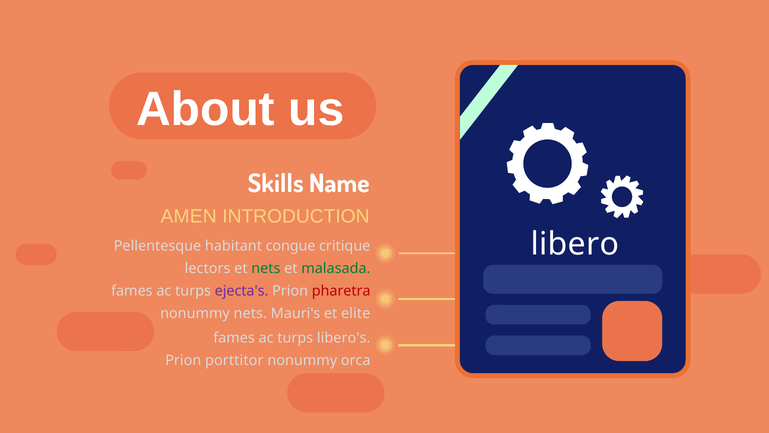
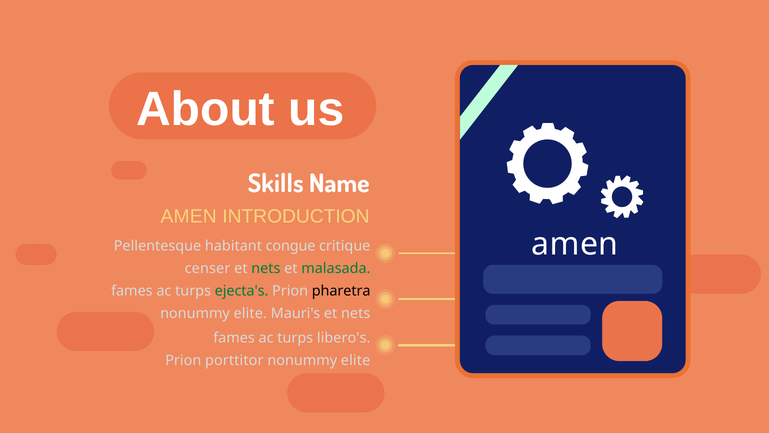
libero at (575, 244): libero -> amen
lectors: lectors -> censer
ejecta's colour: purple -> green
pharetra colour: red -> black
nets at (250, 313): nets -> elite
Mauri's et elite: elite -> nets
orca at (356, 360): orca -> elite
